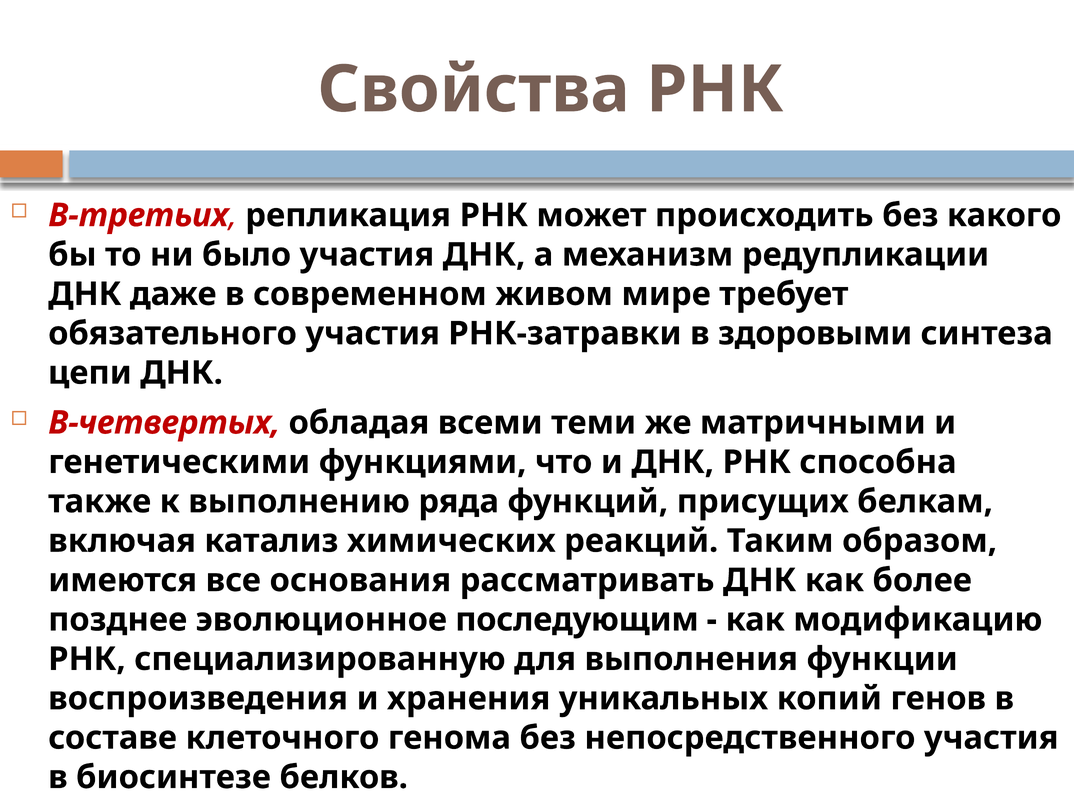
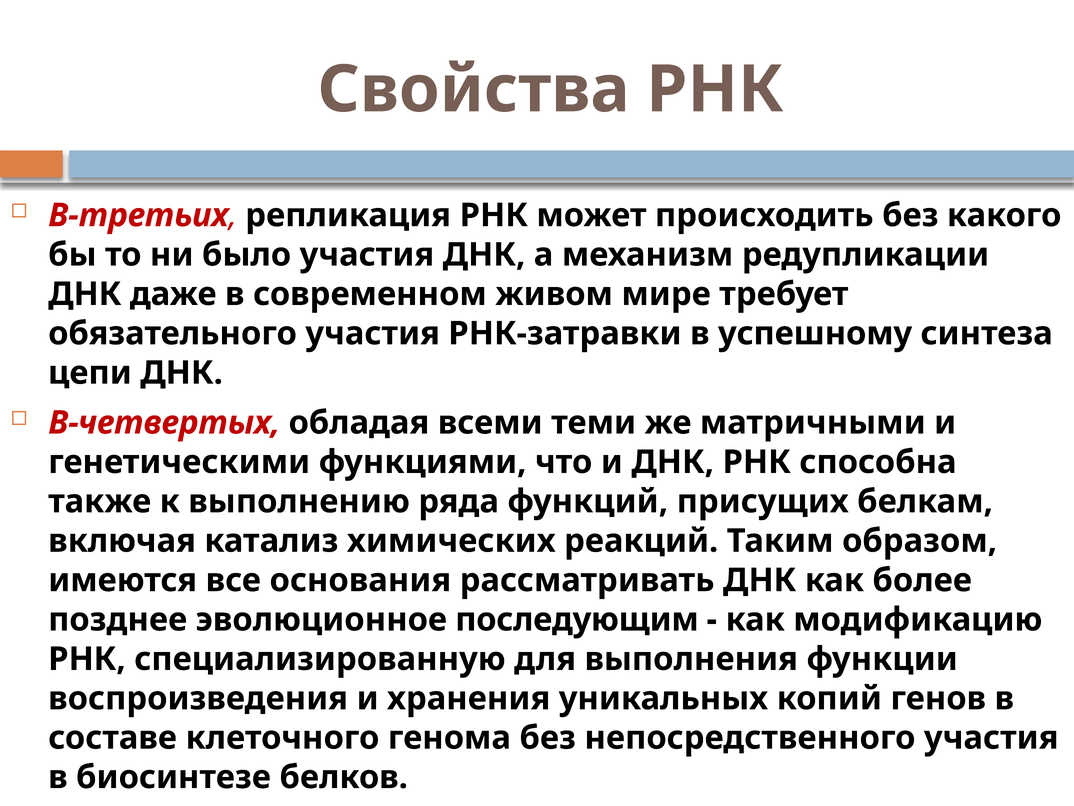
здоровыми: здоровыми -> успешному
